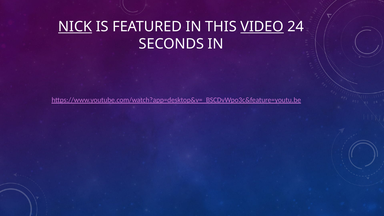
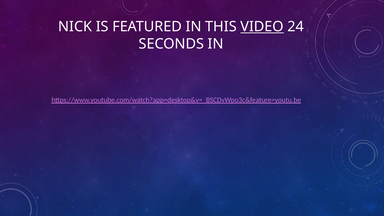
NICK underline: present -> none
